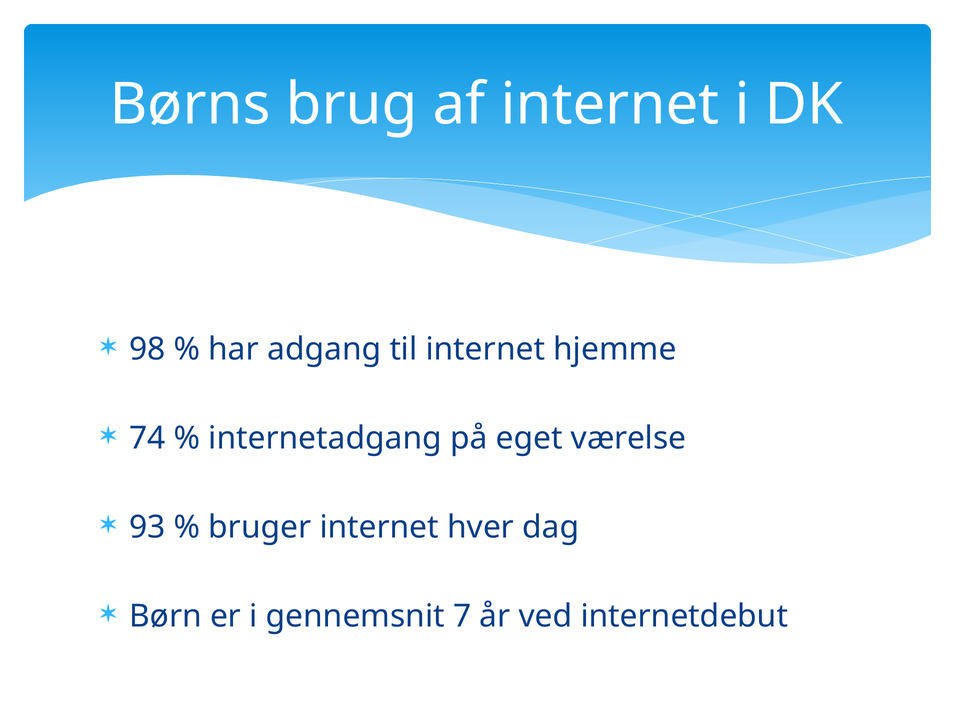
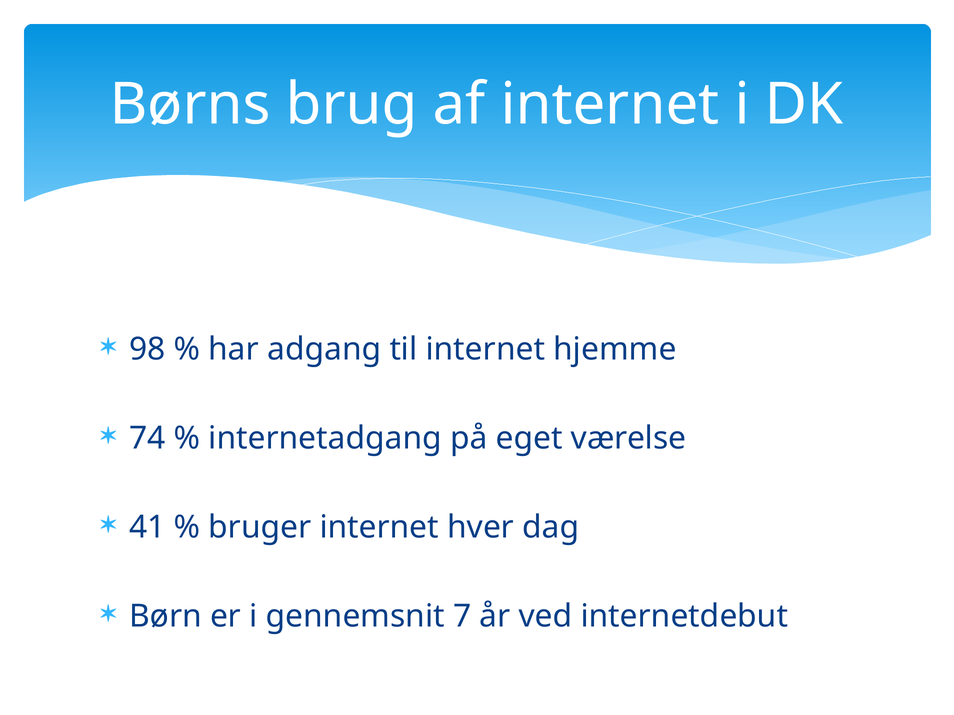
93: 93 -> 41
